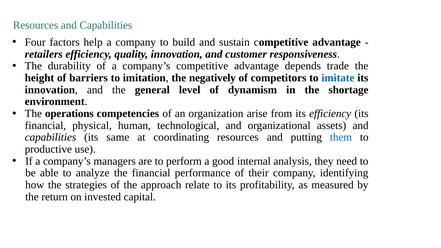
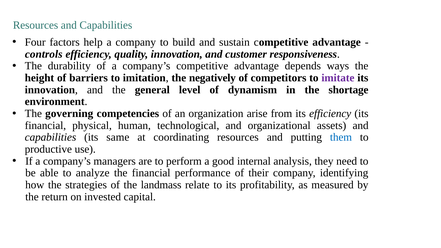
retailers: retailers -> controls
trade: trade -> ways
imitate colour: blue -> purple
operations: operations -> governing
approach: approach -> landmass
